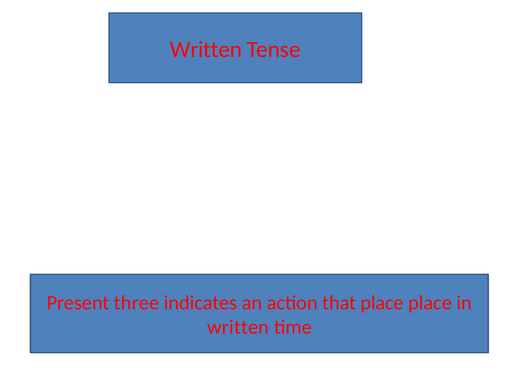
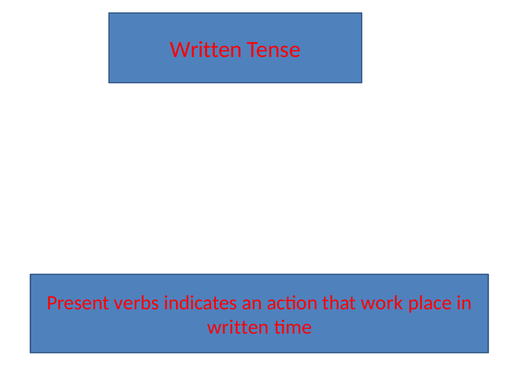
three: three -> verbs
that place: place -> work
